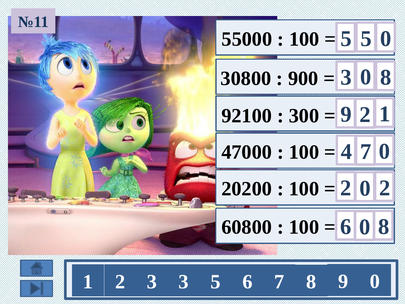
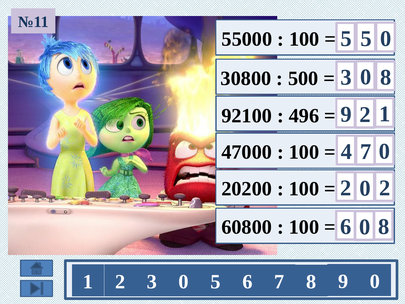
900: 900 -> 500
300: 300 -> 496
2 3 3: 3 -> 0
